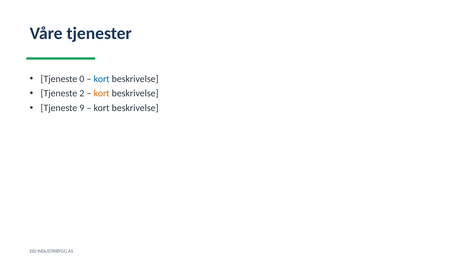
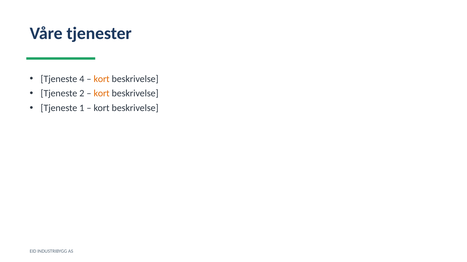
0: 0 -> 4
kort at (102, 79) colour: blue -> orange
9: 9 -> 1
